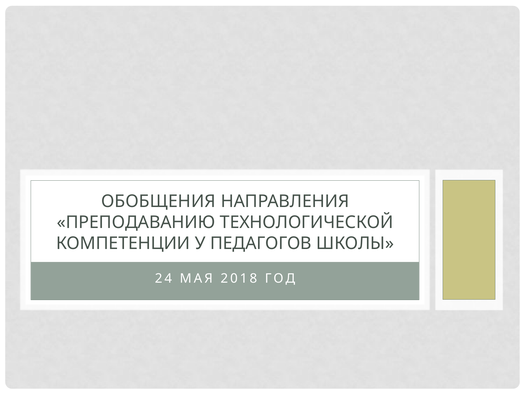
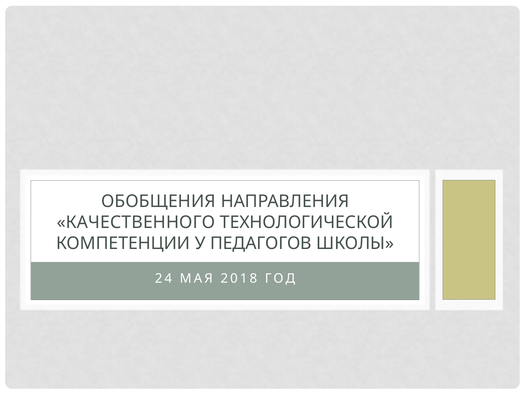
ПРЕПОДАВАНИЮ: ПРЕПОДАВАНИЮ -> КАЧЕСТВЕННОГО
